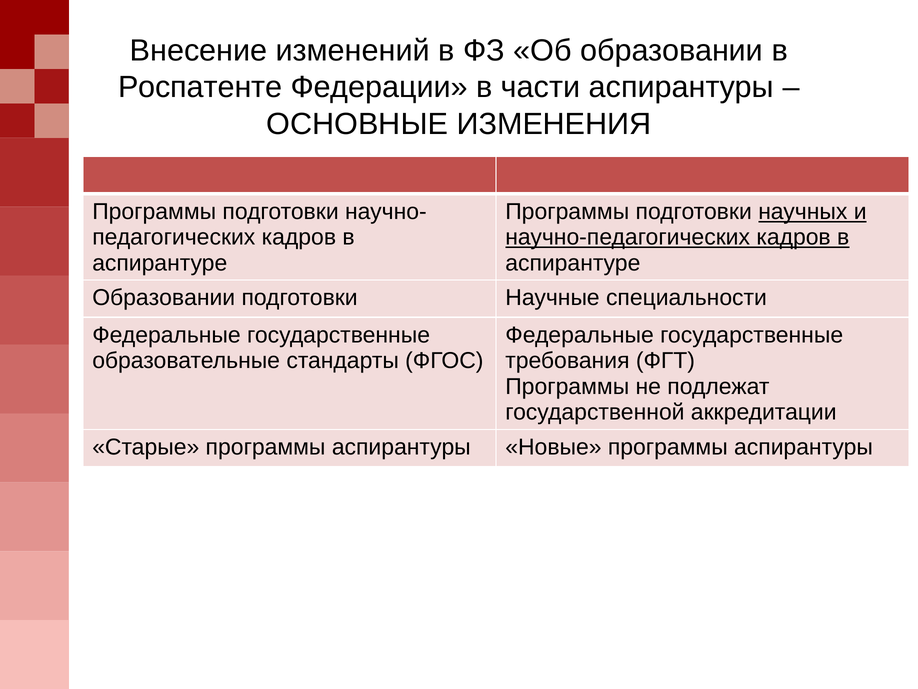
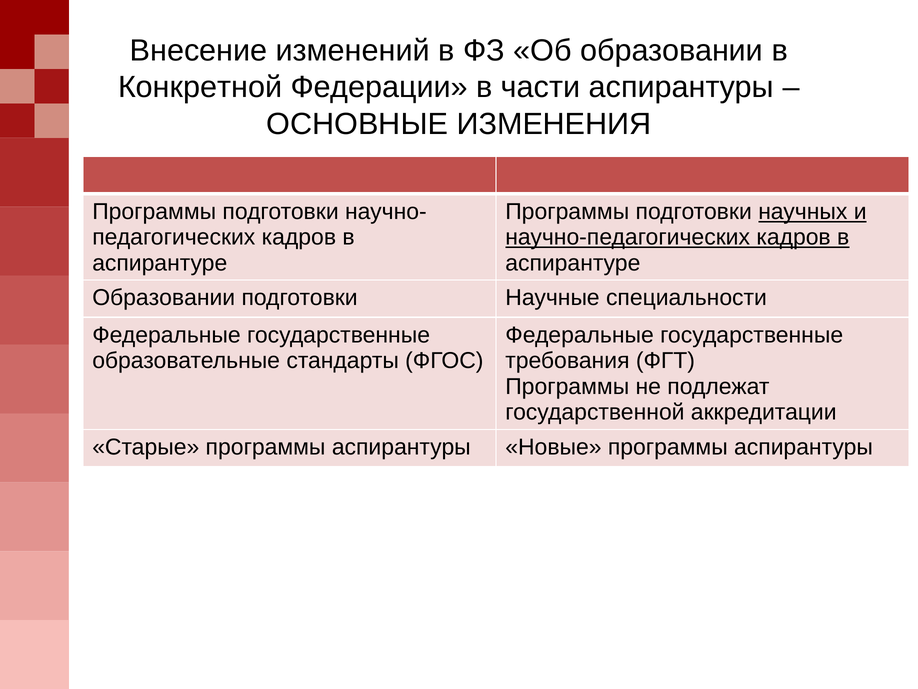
Роспатенте: Роспатенте -> Конкретной
